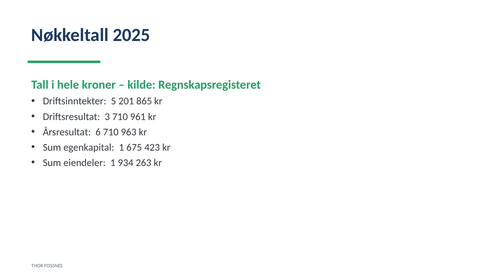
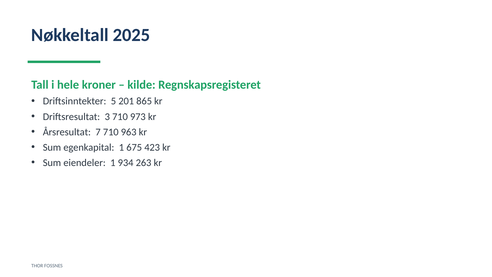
961: 961 -> 973
6: 6 -> 7
